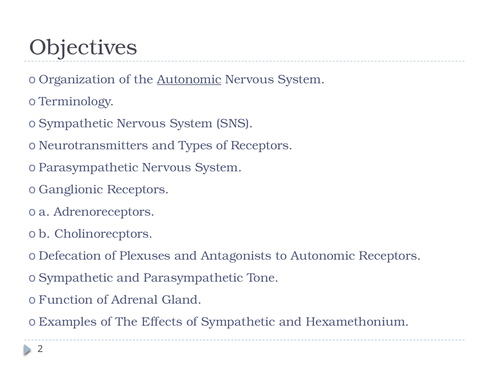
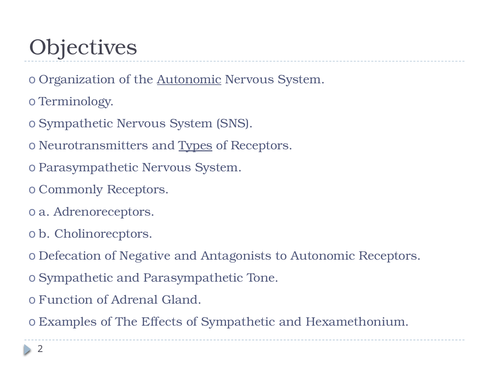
Types underline: none -> present
Ganglionic: Ganglionic -> Commonly
Plexuses: Plexuses -> Negative
